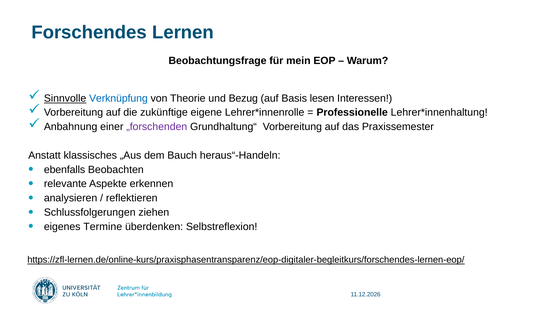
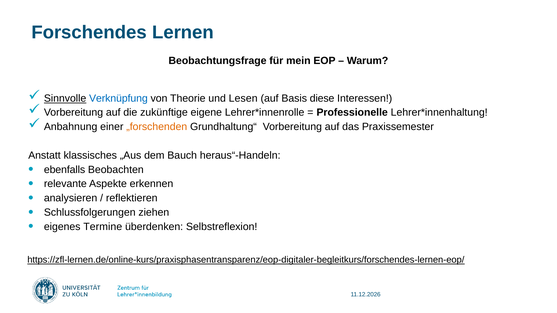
Bezug: Bezug -> Lesen
lesen: lesen -> diese
„forschenden colour: purple -> orange
